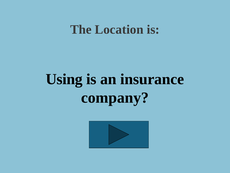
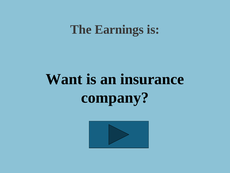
Location: Location -> Earnings
Using: Using -> Want
